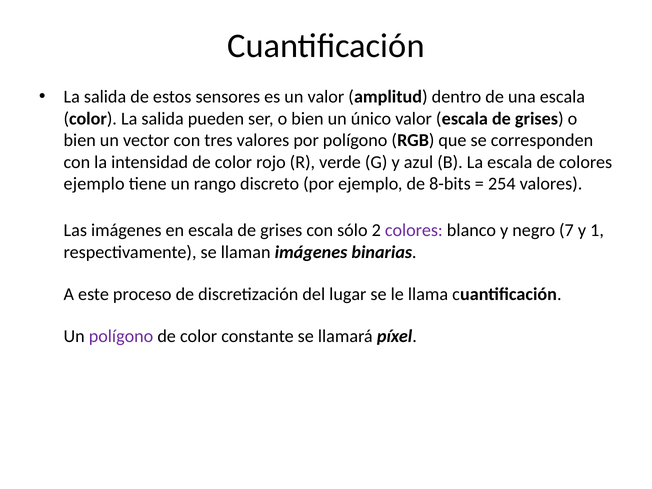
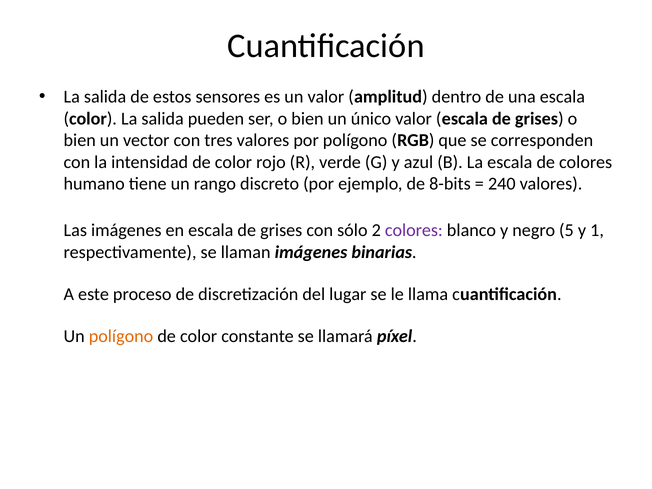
ejemplo at (94, 184): ejemplo -> humano
254: 254 -> 240
7: 7 -> 5
polígono at (121, 336) colour: purple -> orange
